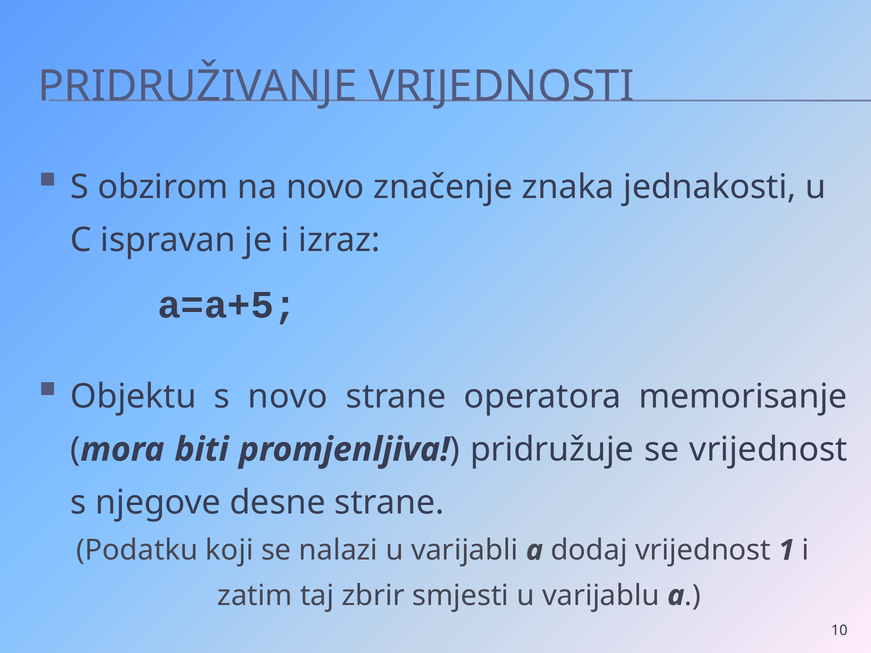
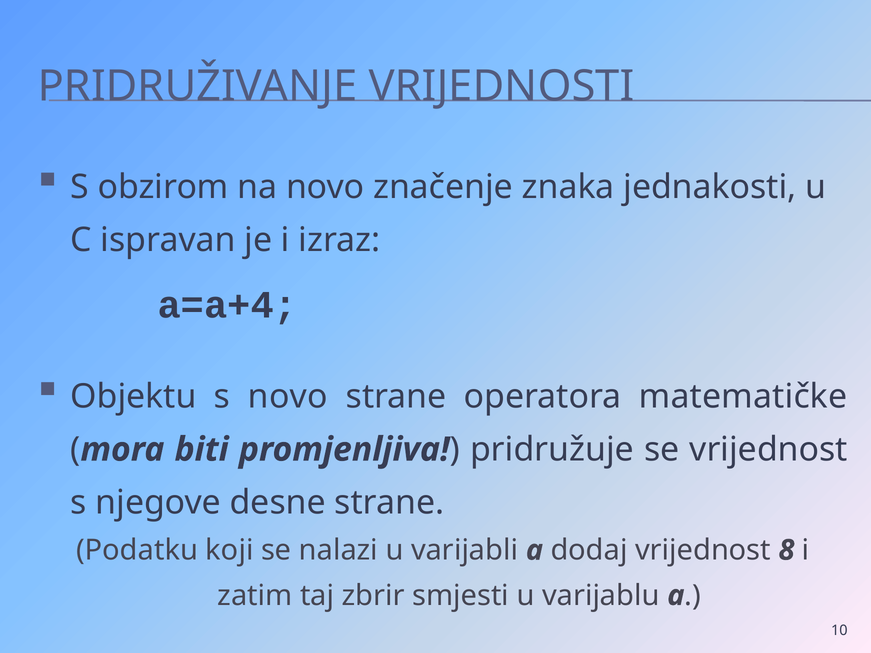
a=a+5: a=a+5 -> a=a+4
memorisanje: memorisanje -> matematičke
1: 1 -> 8
